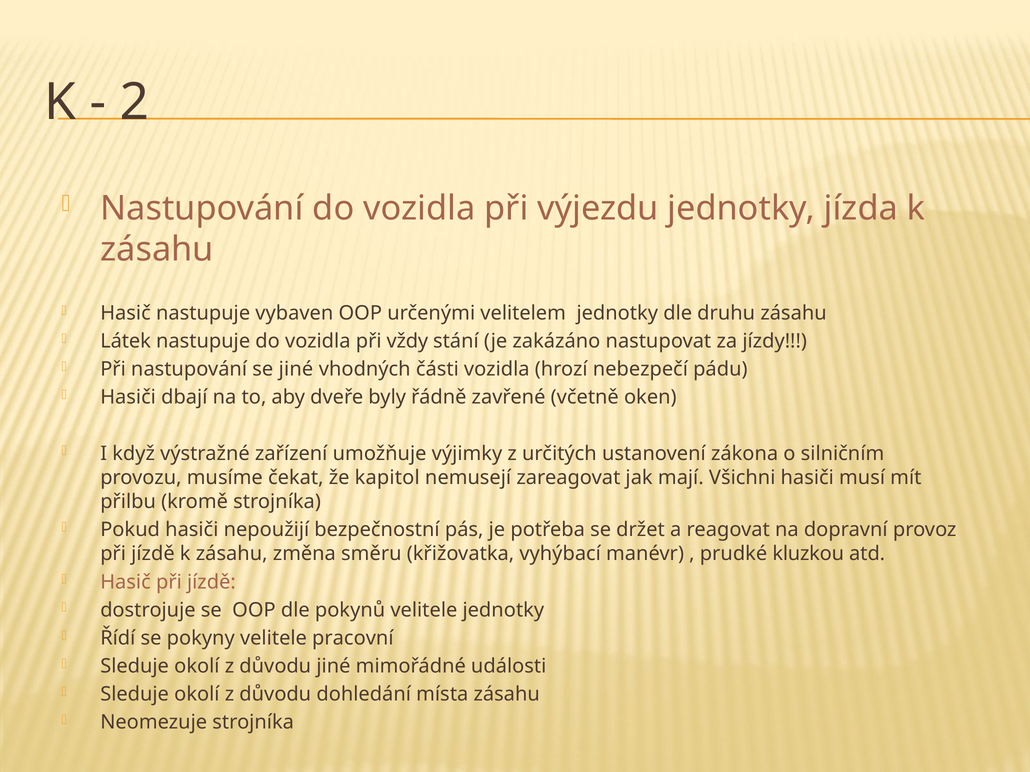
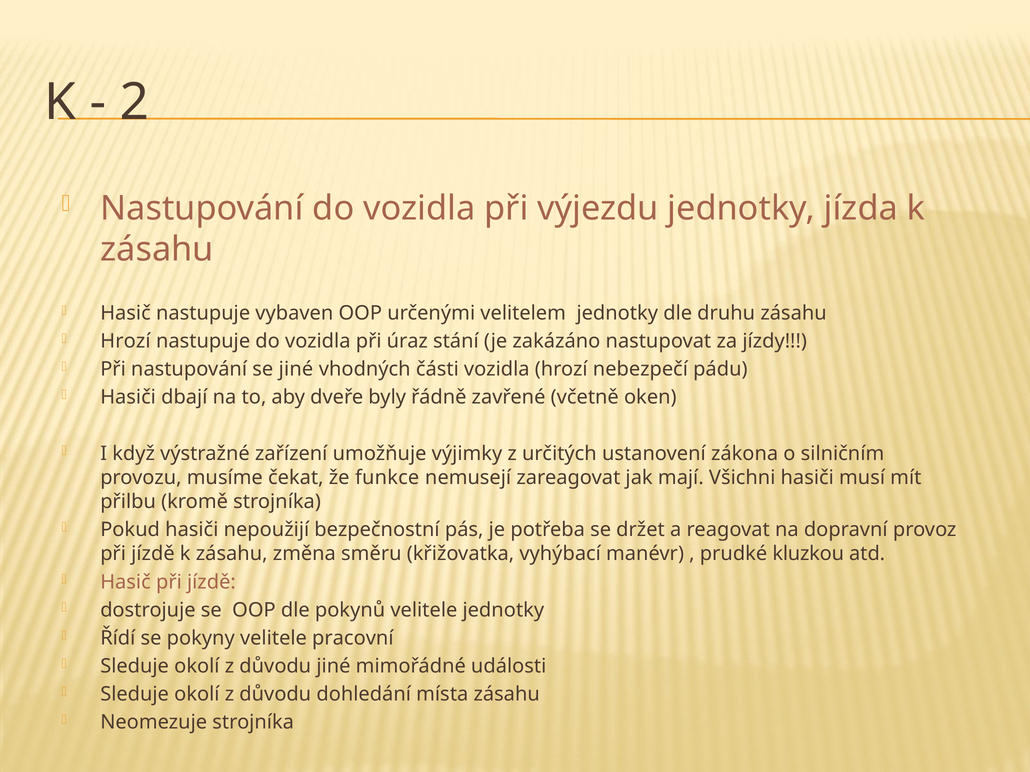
Látek at (126, 341): Látek -> Hrozí
vždy: vždy -> úraz
kapitol: kapitol -> funkce
